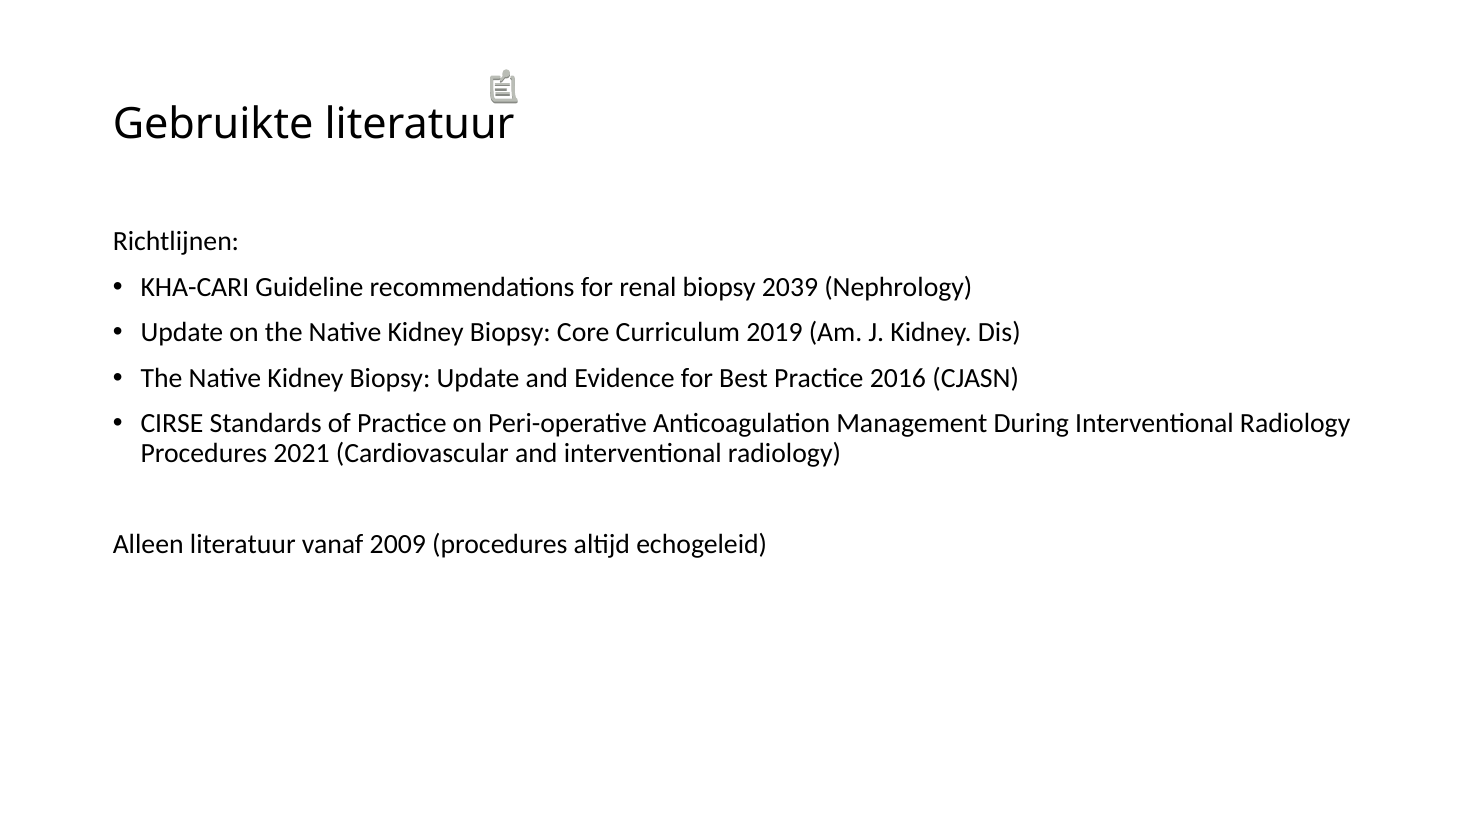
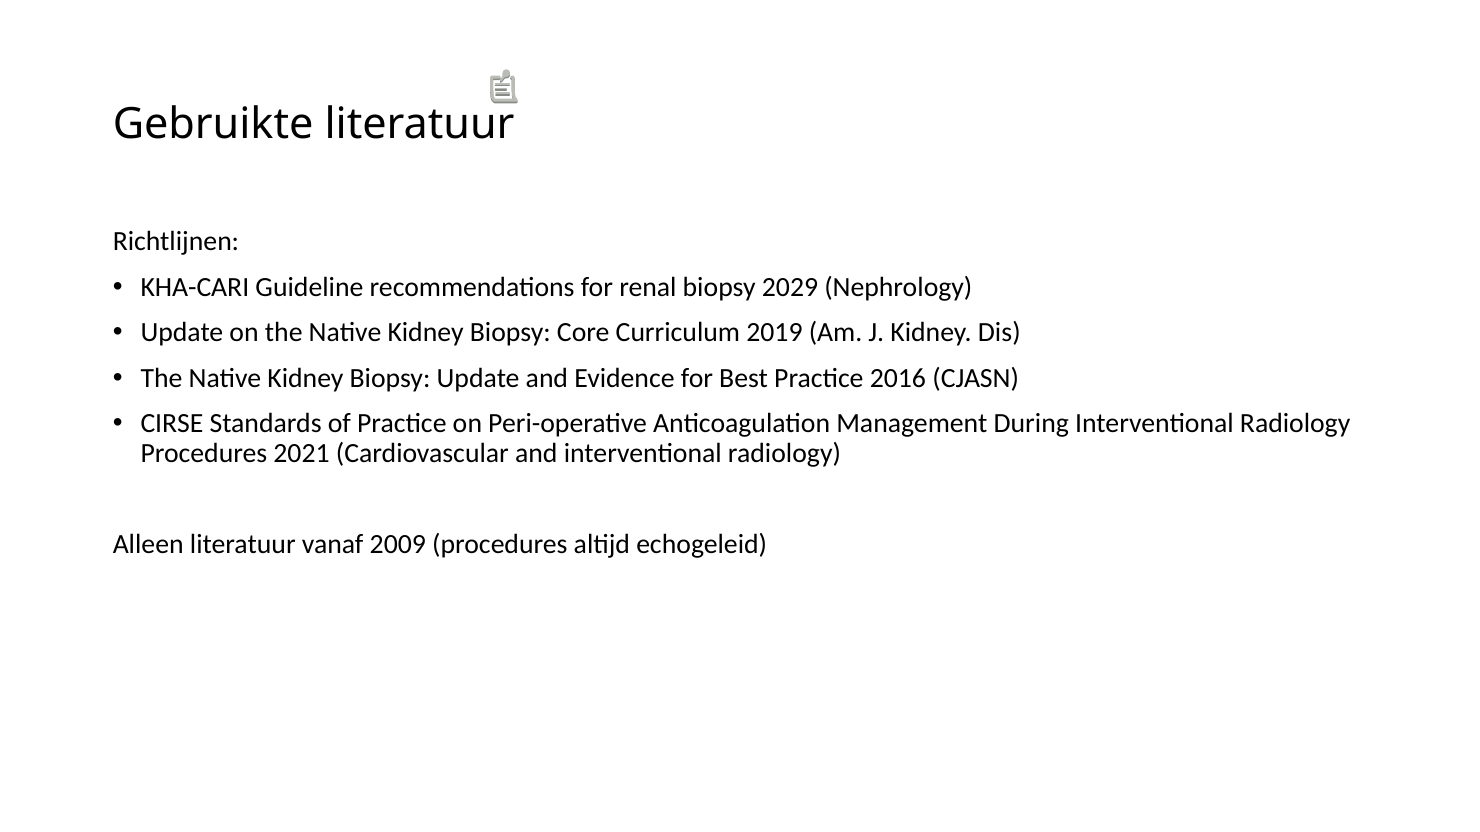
2039: 2039 -> 2029
